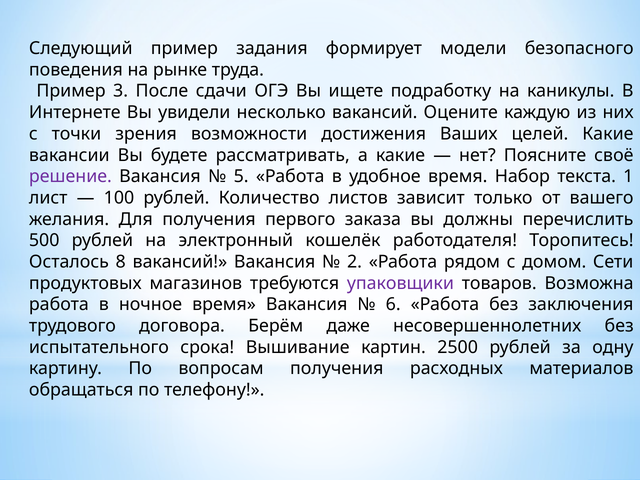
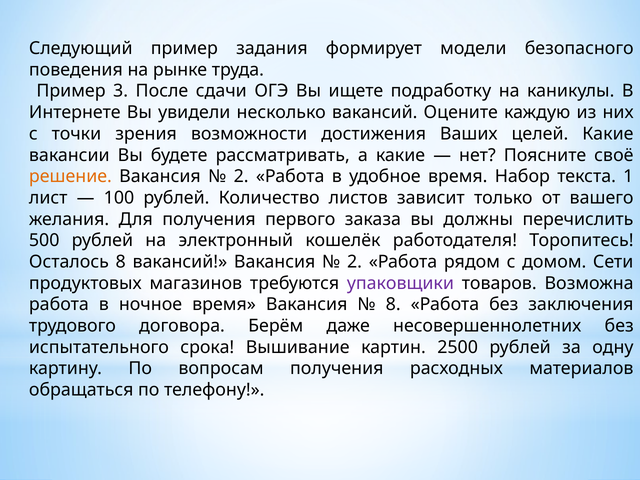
решение colour: purple -> orange
5 at (241, 176): 5 -> 2
6 at (393, 305): 6 -> 8
